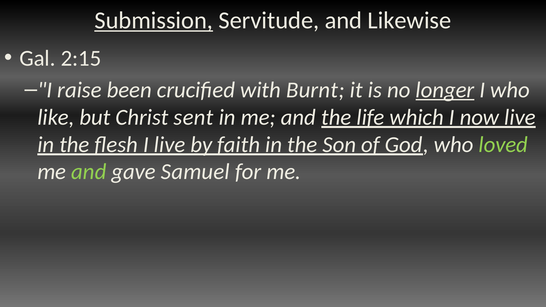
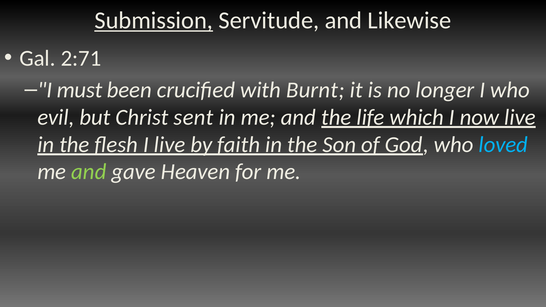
2:15: 2:15 -> 2:71
raise: raise -> must
longer underline: present -> none
like: like -> evil
loved colour: light green -> light blue
Samuel: Samuel -> Heaven
